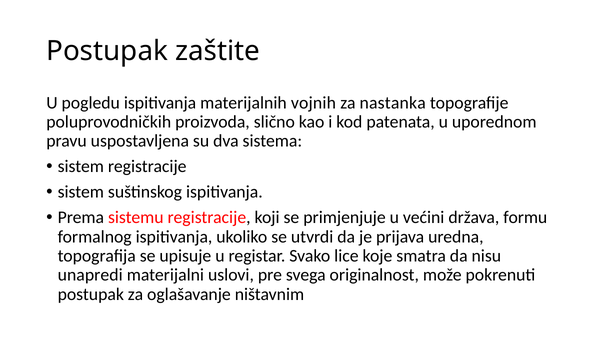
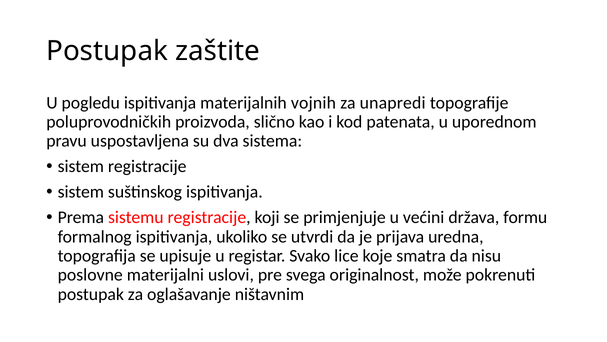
nastanka: nastanka -> unapredi
unapredi: unapredi -> poslovne
